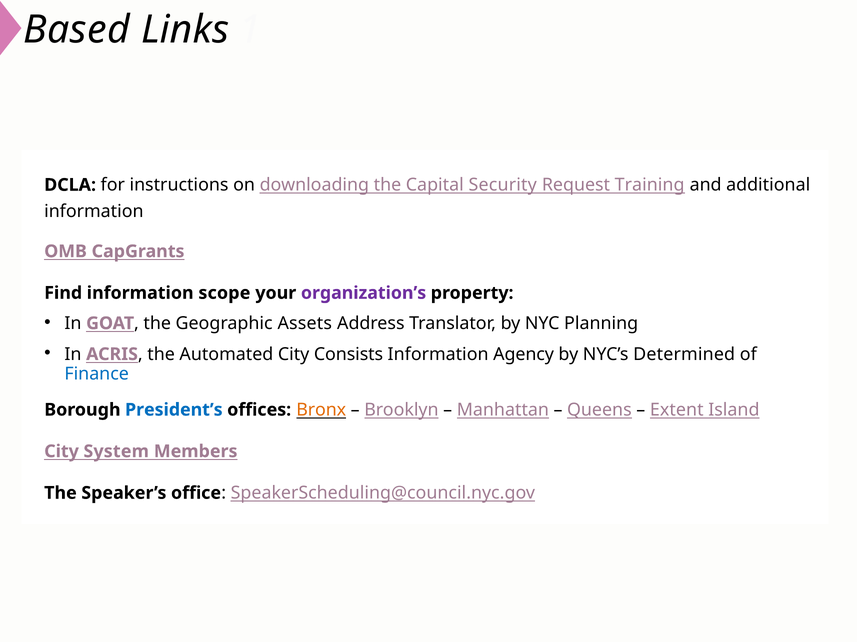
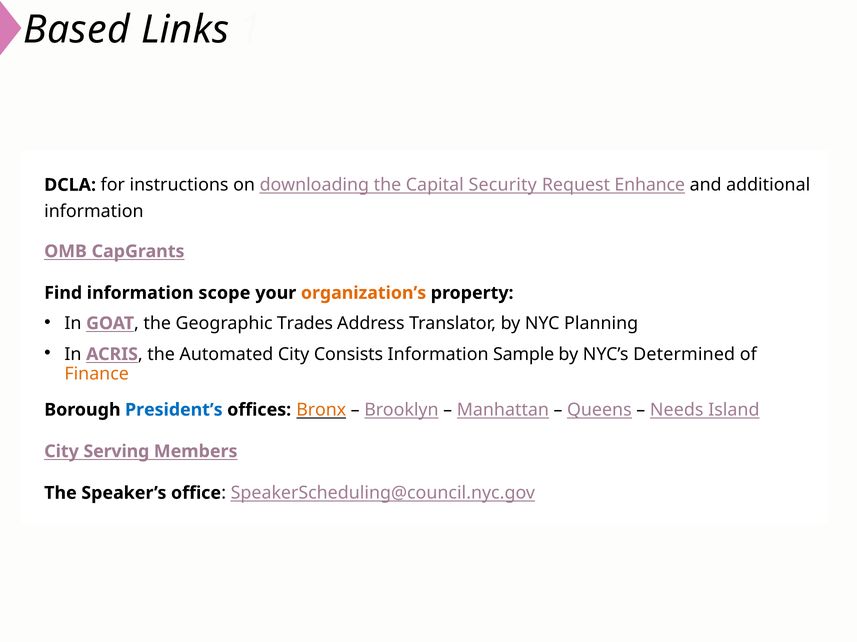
Training: Training -> Enhance
organization’s colour: purple -> orange
Assets: Assets -> Trades
Agency: Agency -> Sample
Finance colour: blue -> orange
Extent: Extent -> Needs
System: System -> Serving
